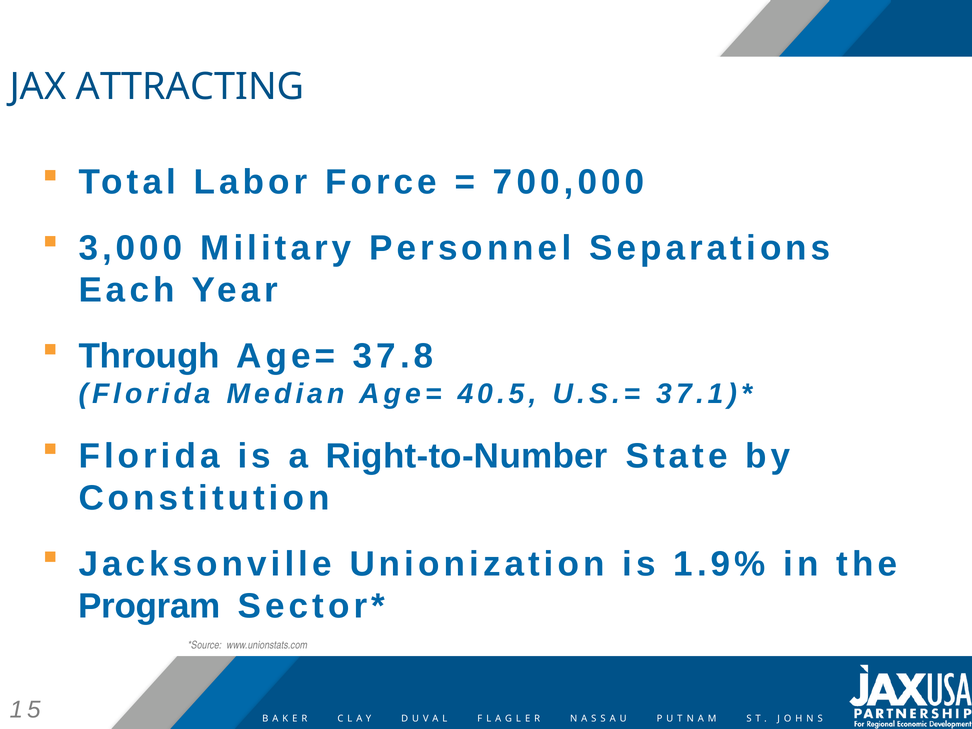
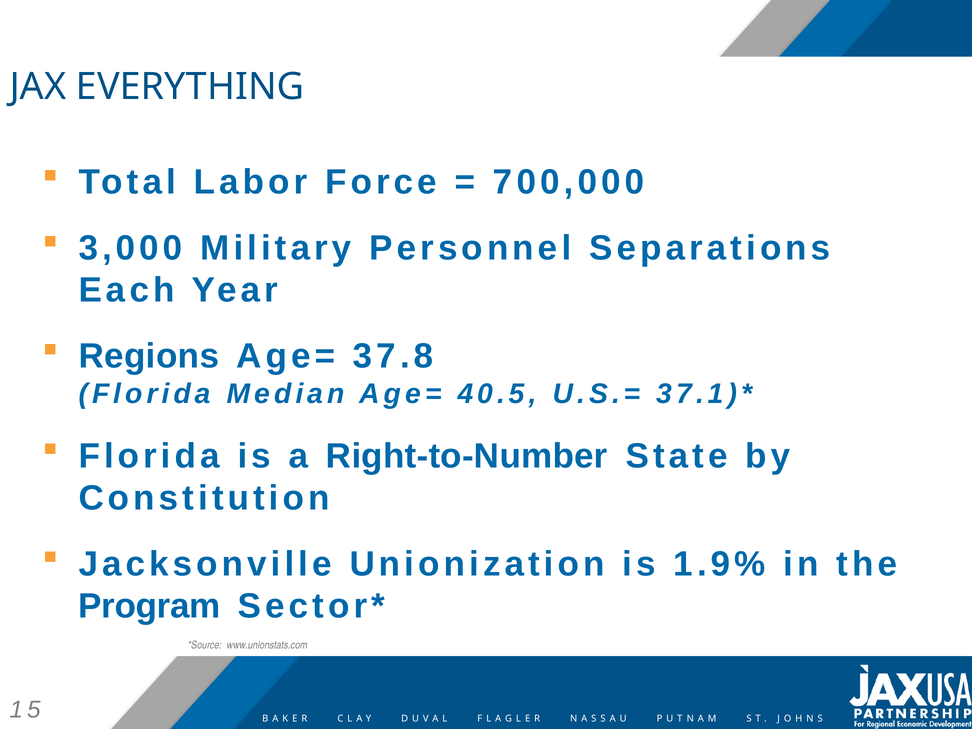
ATTRACTING: ATTRACTING -> EVERYTHING
Through: Through -> Regions
